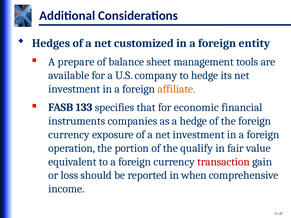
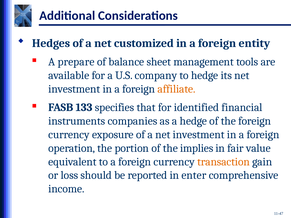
economic: economic -> identified
qualify: qualify -> implies
transaction colour: red -> orange
when: when -> enter
